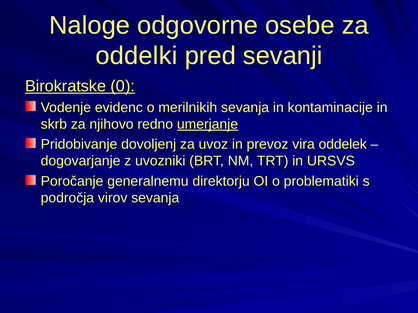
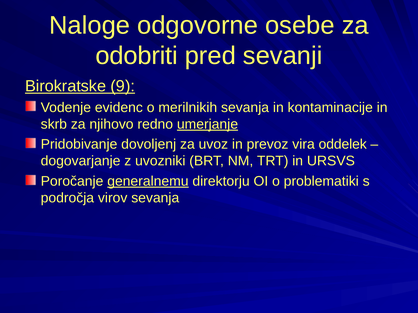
oddelki: oddelki -> odobriti
0: 0 -> 9
generalnemu underline: none -> present
